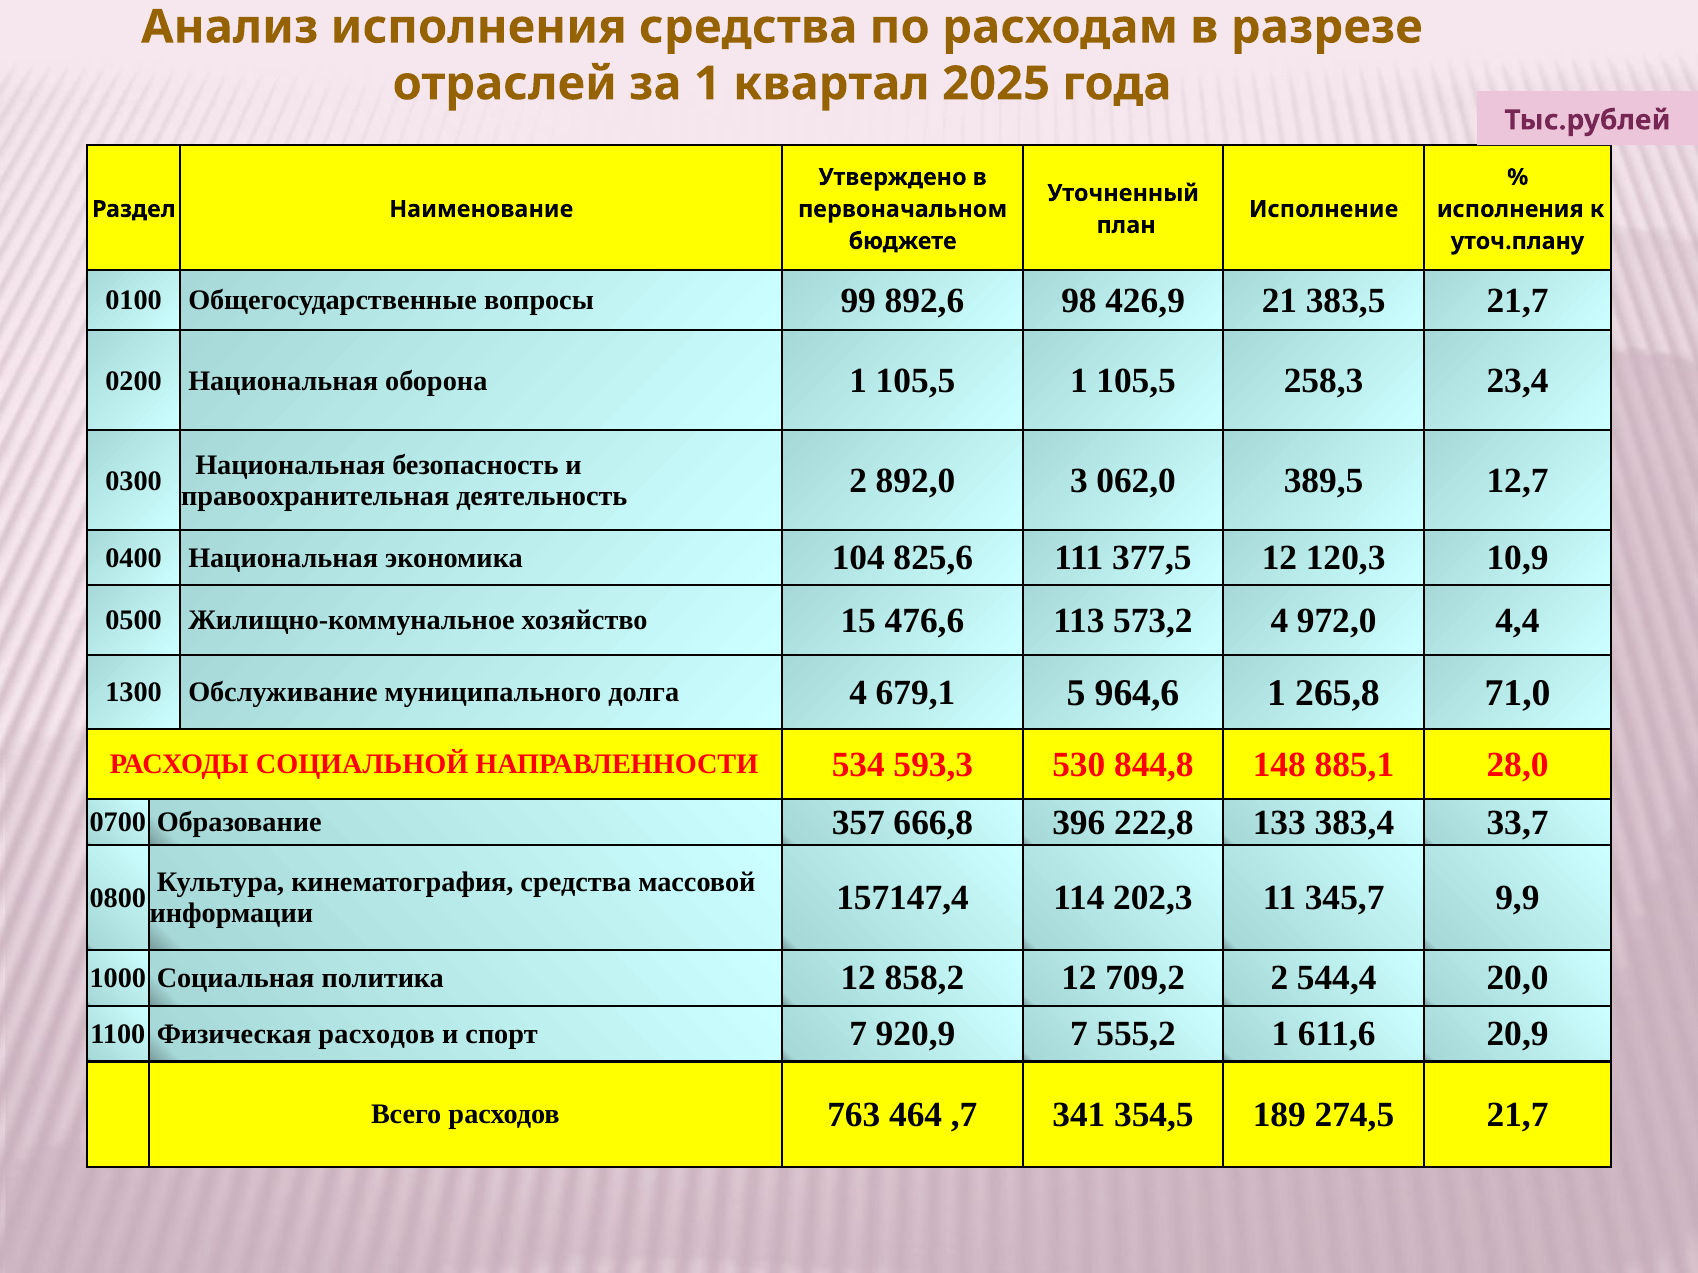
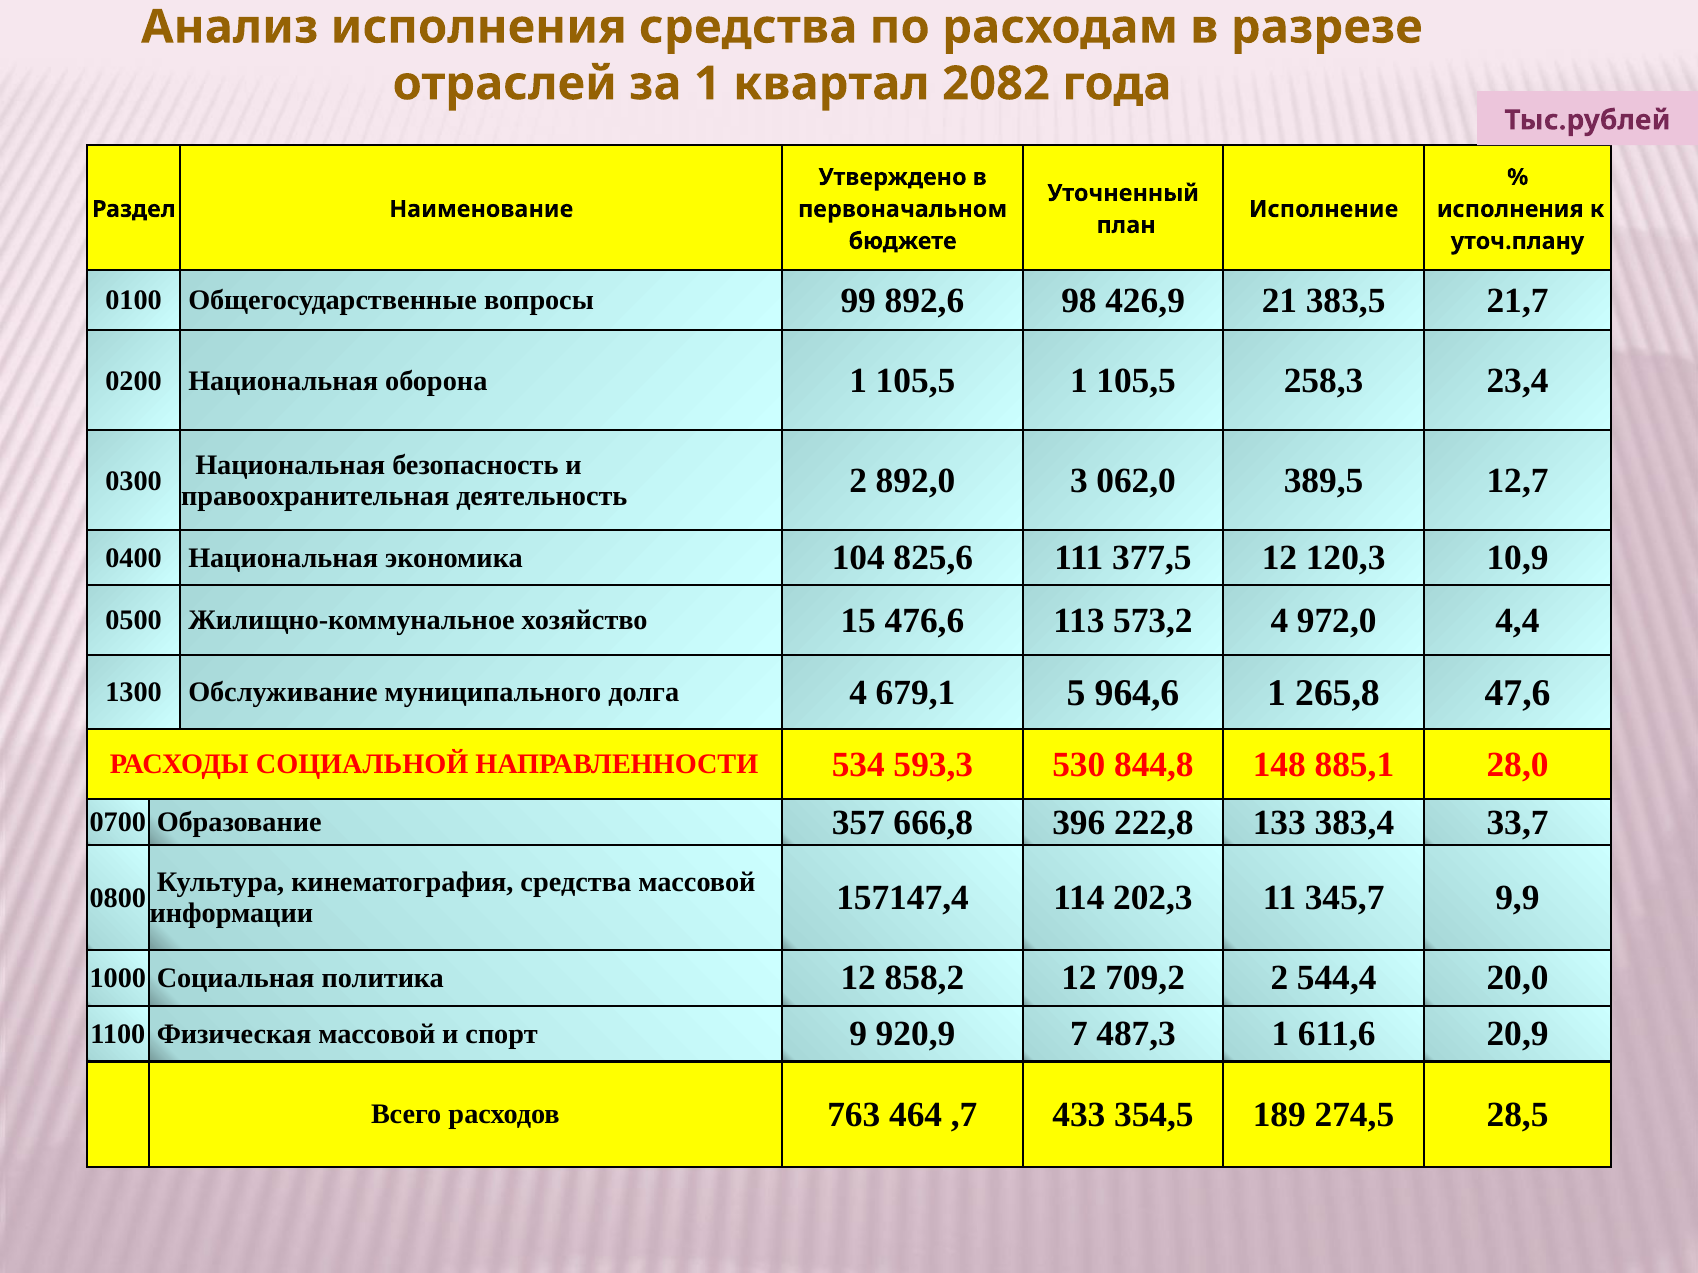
2025: 2025 -> 2082
71,0: 71,0 -> 47,6
Физическая расходов: расходов -> массовой
спорт 7: 7 -> 9
555,2: 555,2 -> 487,3
341: 341 -> 433
274,5 21,7: 21,7 -> 28,5
